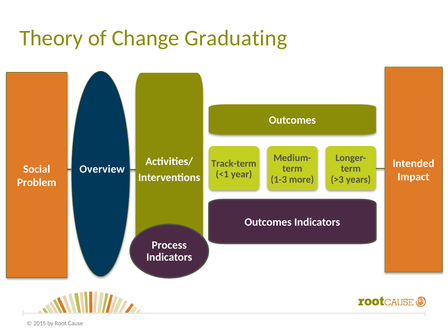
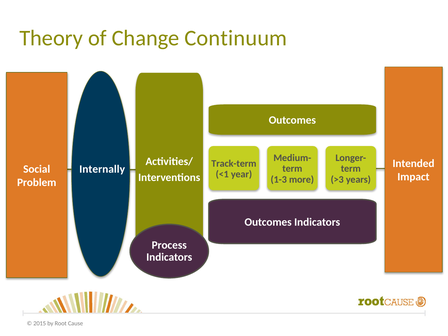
Graduating: Graduating -> Continuum
Overview: Overview -> Internally
